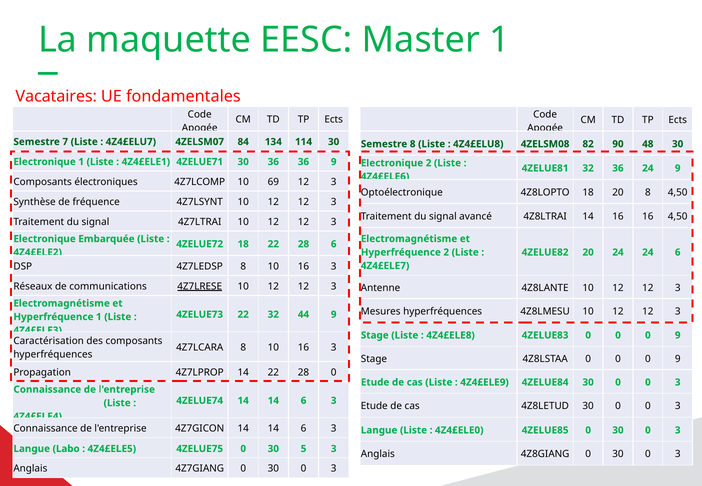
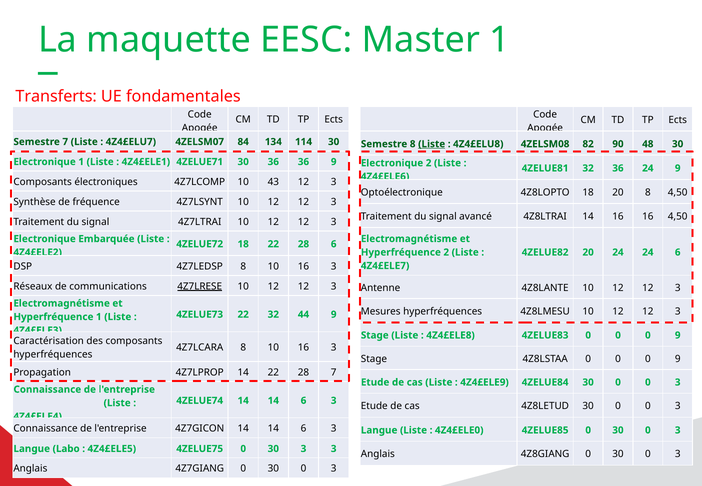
Vacataires: Vacataires -> Transferts
Liste at (432, 144) underline: none -> present
69: 69 -> 43
28 0: 0 -> 7
30 5: 5 -> 3
